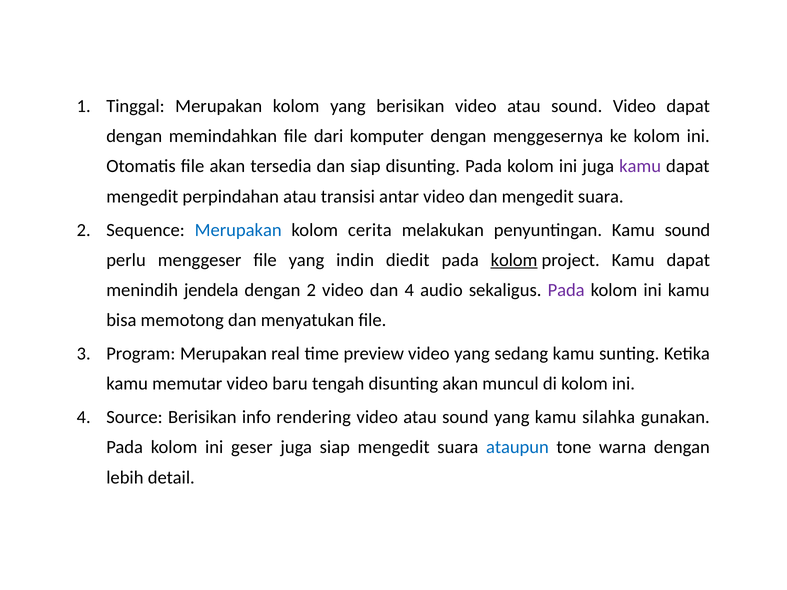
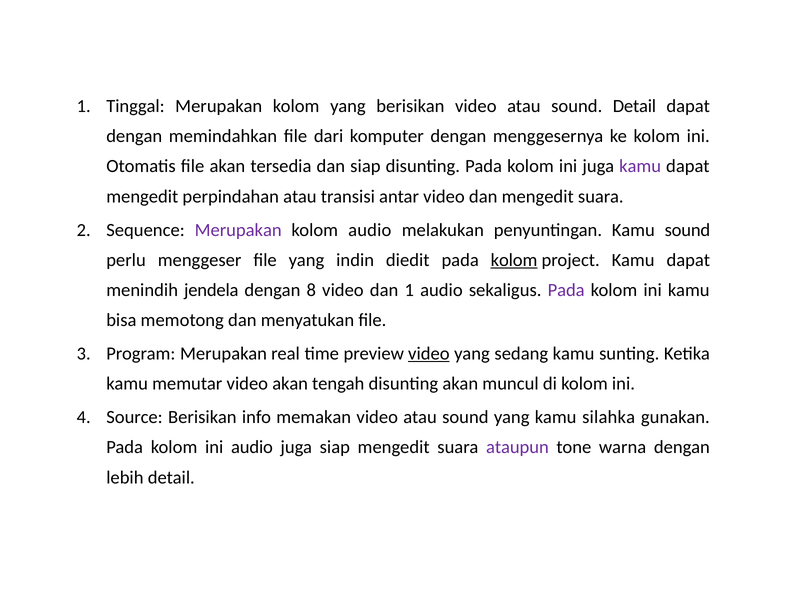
sound Video: Video -> Detail
Merupakan at (238, 230) colour: blue -> purple
kolom cerita: cerita -> audio
dengan 2: 2 -> 8
dan 4: 4 -> 1
video at (429, 354) underline: none -> present
video baru: baru -> akan
rendering: rendering -> memakan
ini geser: geser -> audio
ataupun colour: blue -> purple
